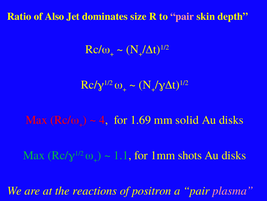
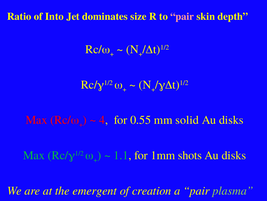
Also: Also -> Into
1.69: 1.69 -> 0.55
reactions: reactions -> emergent
positron: positron -> creation
plasma colour: pink -> light green
